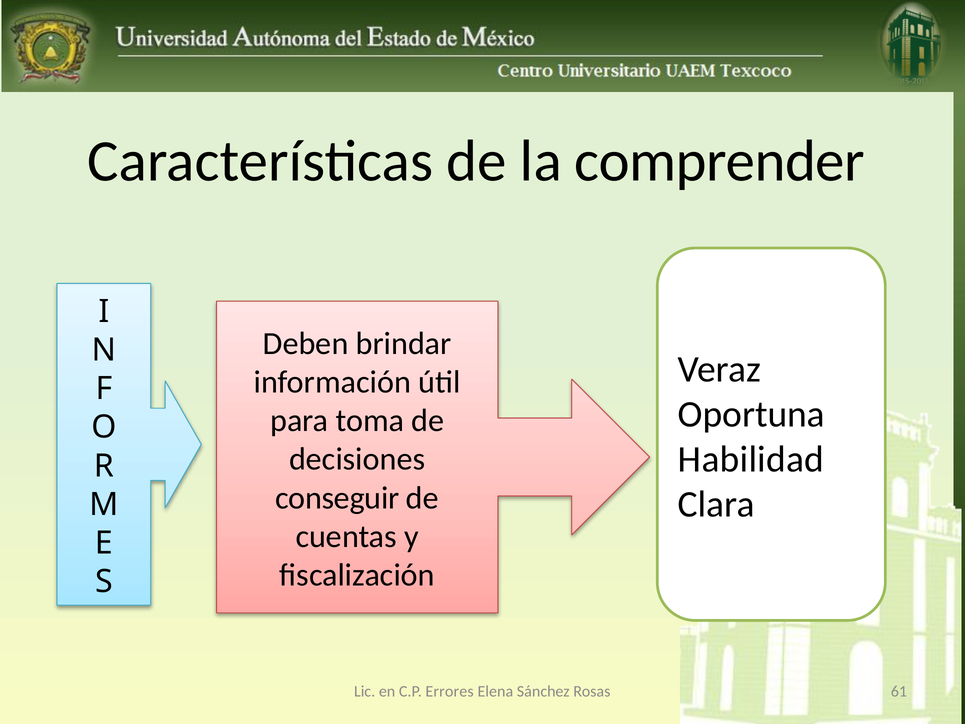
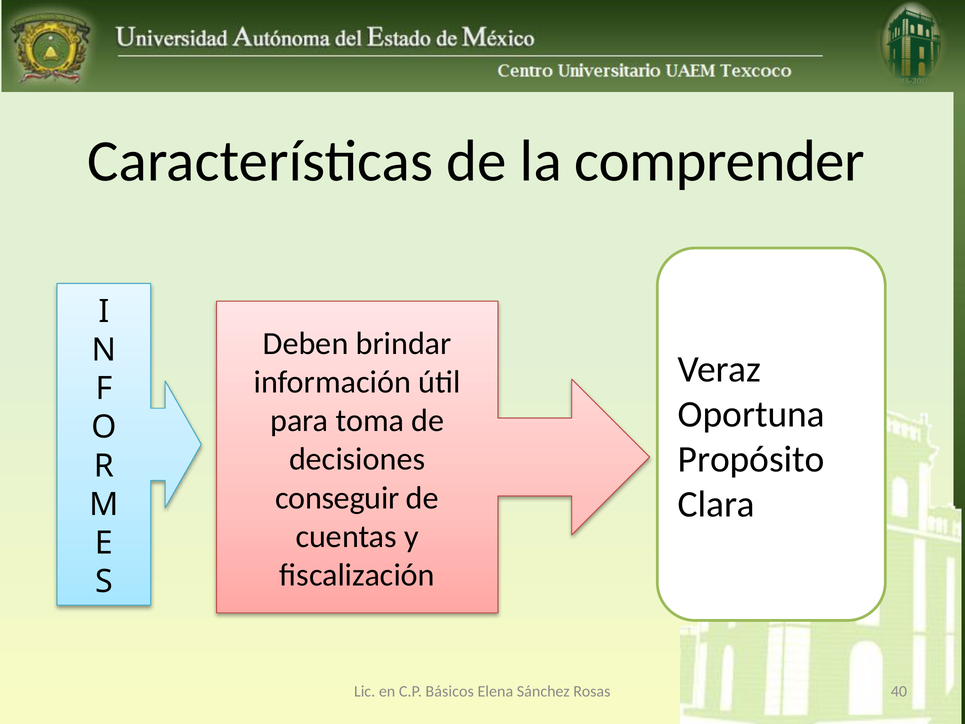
Habilidad: Habilidad -> Propósito
Errores: Errores -> Básicos
61: 61 -> 40
